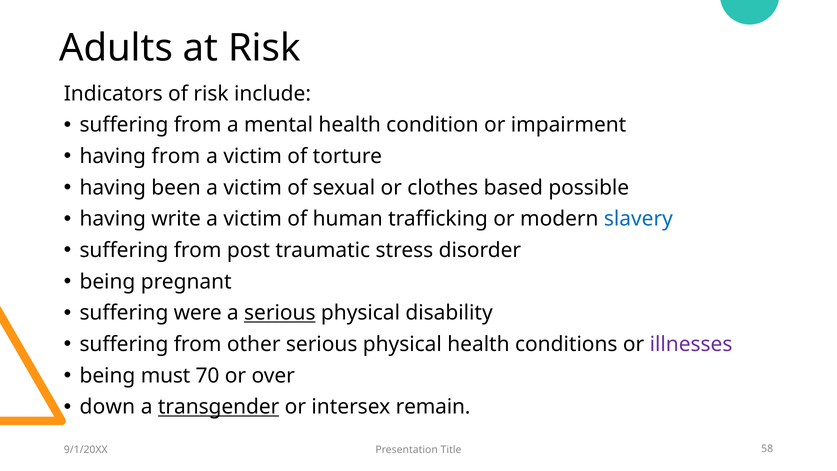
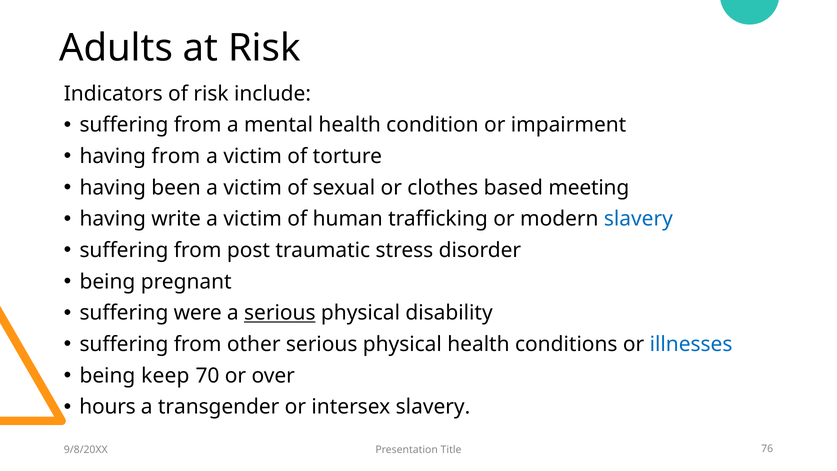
possible: possible -> meeting
illnesses colour: purple -> blue
must: must -> keep
down: down -> hours
transgender underline: present -> none
intersex remain: remain -> slavery
9/1/20XX: 9/1/20XX -> 9/8/20XX
58: 58 -> 76
